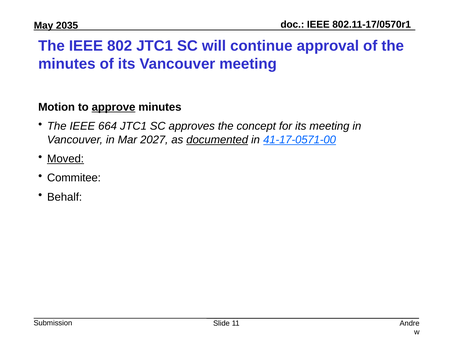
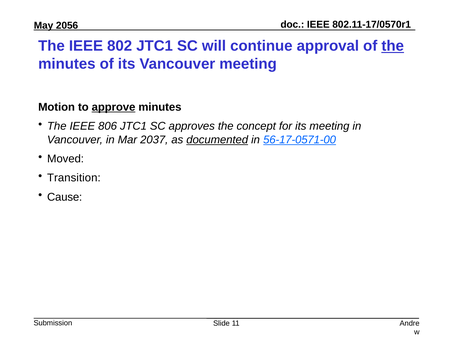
2035: 2035 -> 2056
the at (393, 46) underline: none -> present
664: 664 -> 806
2027: 2027 -> 2037
41-17-0571-00: 41-17-0571-00 -> 56-17-0571-00
Moved underline: present -> none
Commitee: Commitee -> Transition
Behalf: Behalf -> Cause
